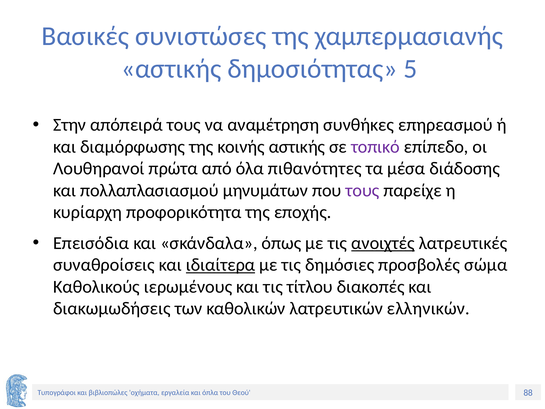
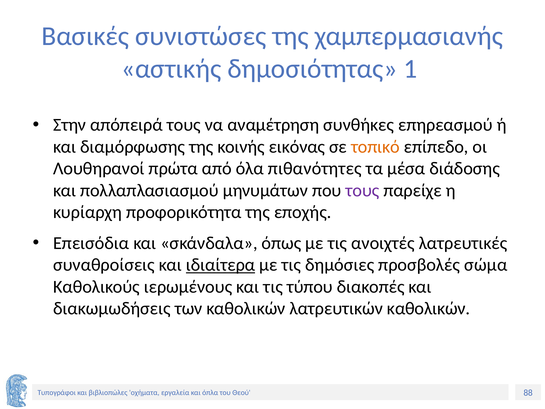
5: 5 -> 1
κοινής αστικής: αστικής -> εικόνας
τοπικό colour: purple -> orange
ανοιχτές underline: present -> none
τίτλου: τίτλου -> τύπου
λατρευτικών ελληνικών: ελληνικών -> καθολικών
